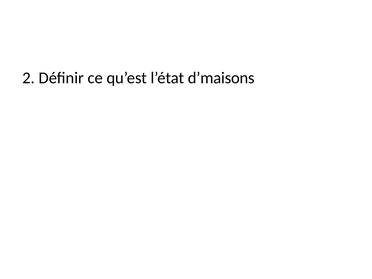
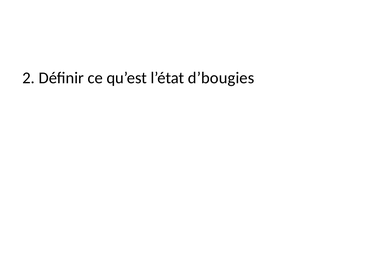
d’maisons: d’maisons -> d’bougies
